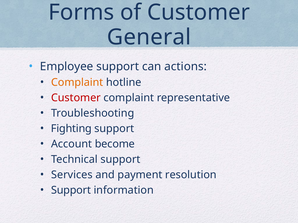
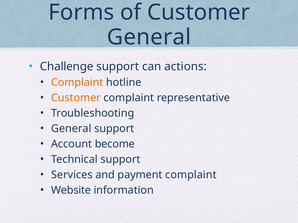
Employee: Employee -> Challenge
Customer at (76, 98) colour: red -> orange
Fighting at (71, 129): Fighting -> General
payment resolution: resolution -> complaint
Support at (71, 190): Support -> Website
